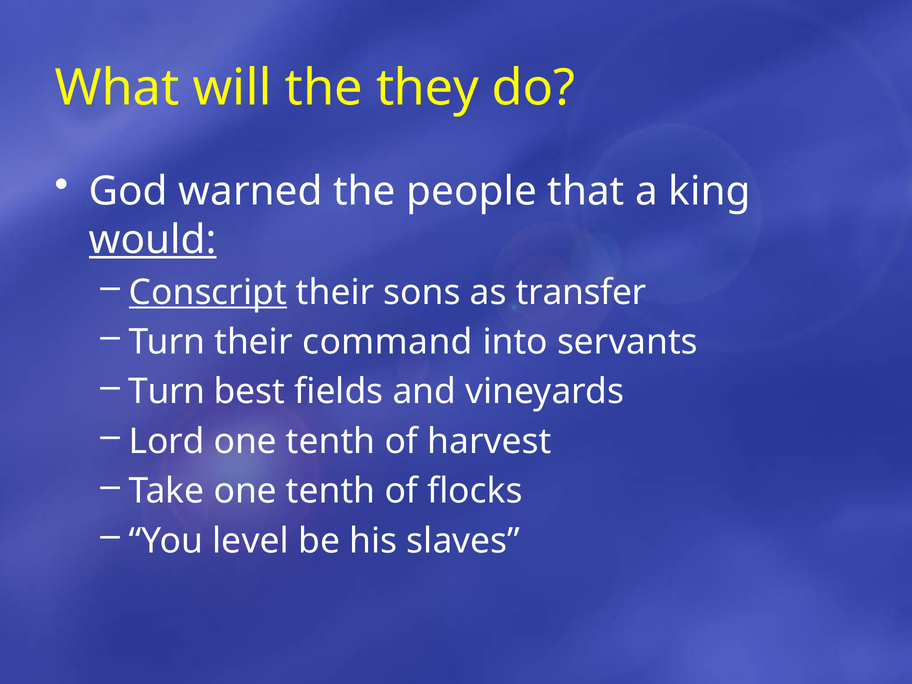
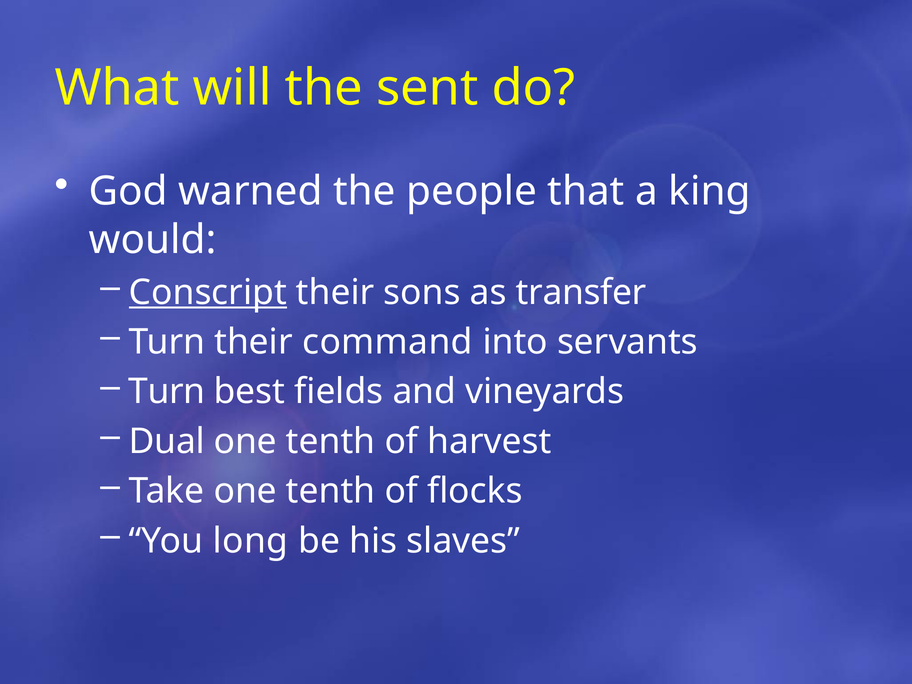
they: they -> sent
would underline: present -> none
Lord: Lord -> Dual
level: level -> long
